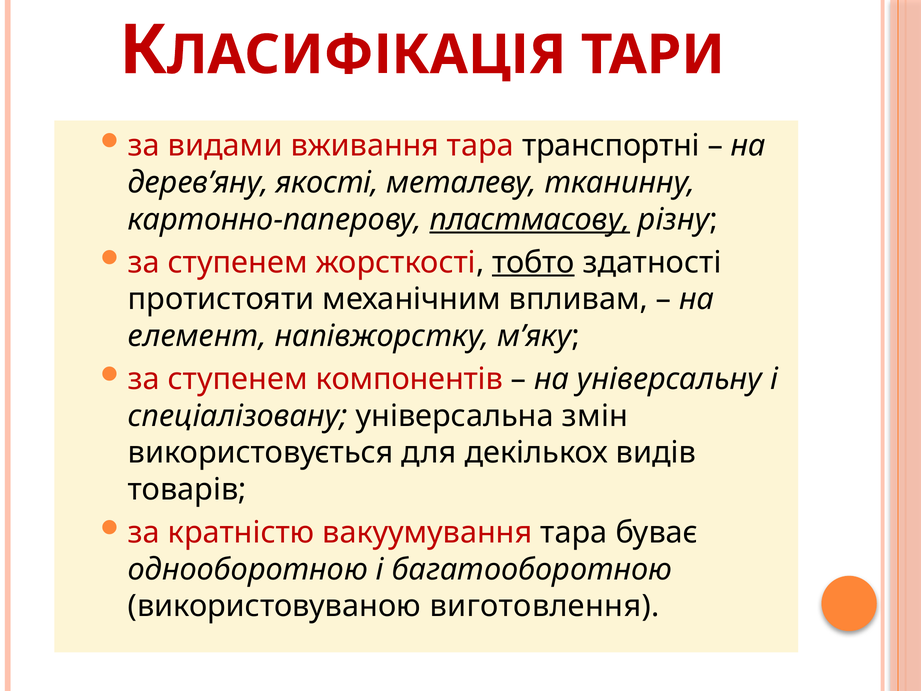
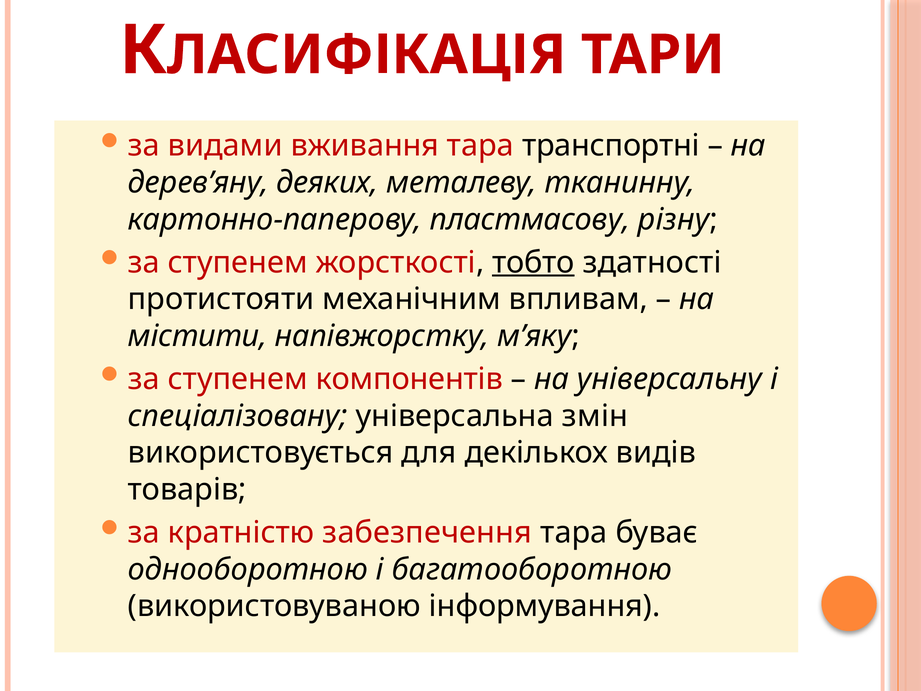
якості: якості -> деяких
пластмасову underline: present -> none
елемент: елемент -> містити
вакуумування: вакуумування -> забезпечення
виготовлення: виготовлення -> інформування
